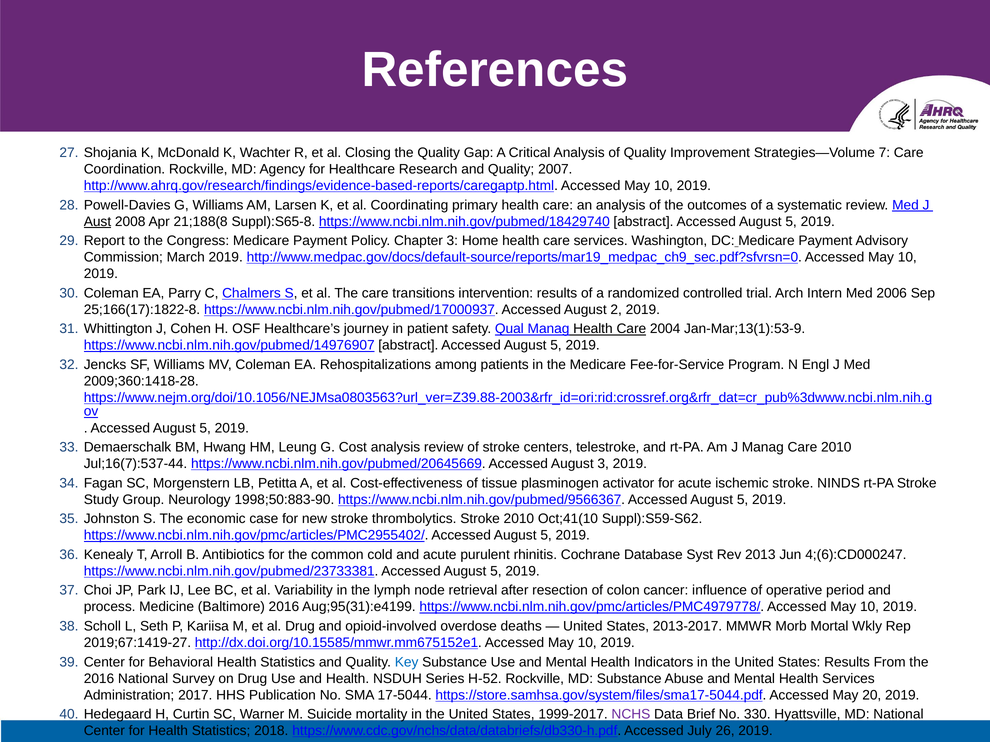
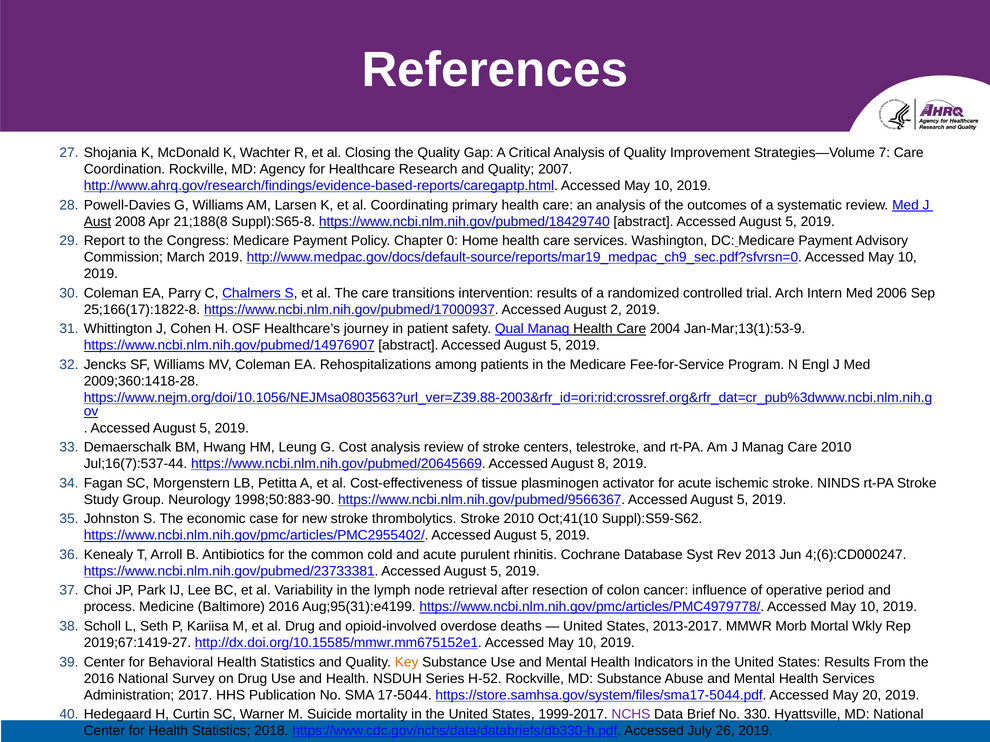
Chapter 3: 3 -> 0
August 3: 3 -> 8
Key colour: blue -> orange
